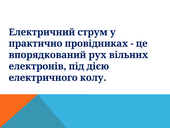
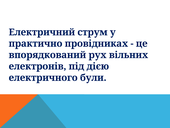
колу: колу -> були
